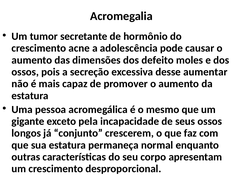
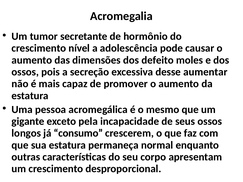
acne: acne -> nível
conjunto: conjunto -> consumo
